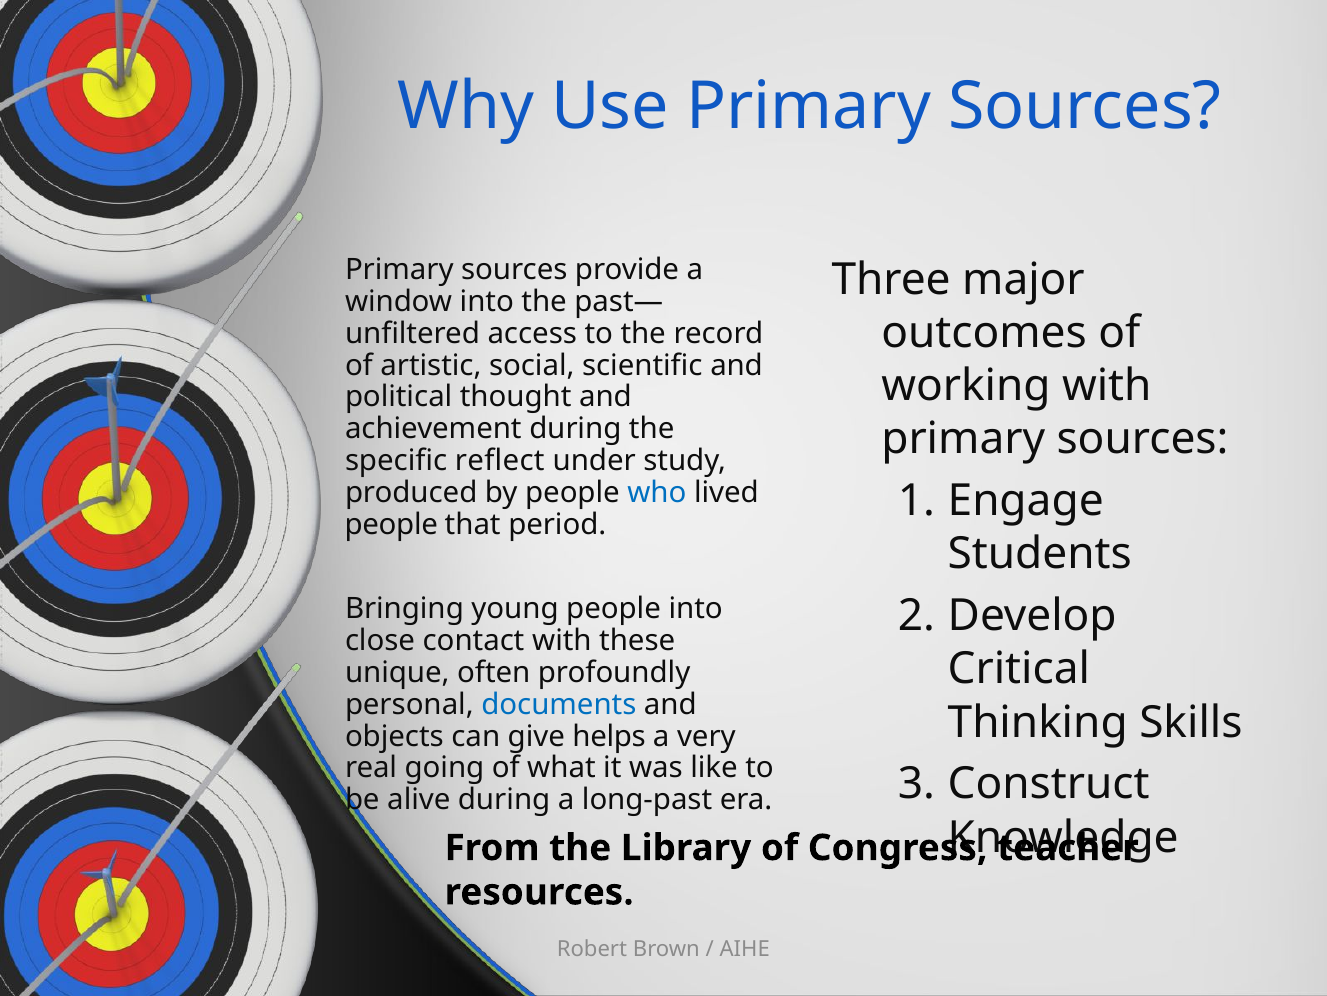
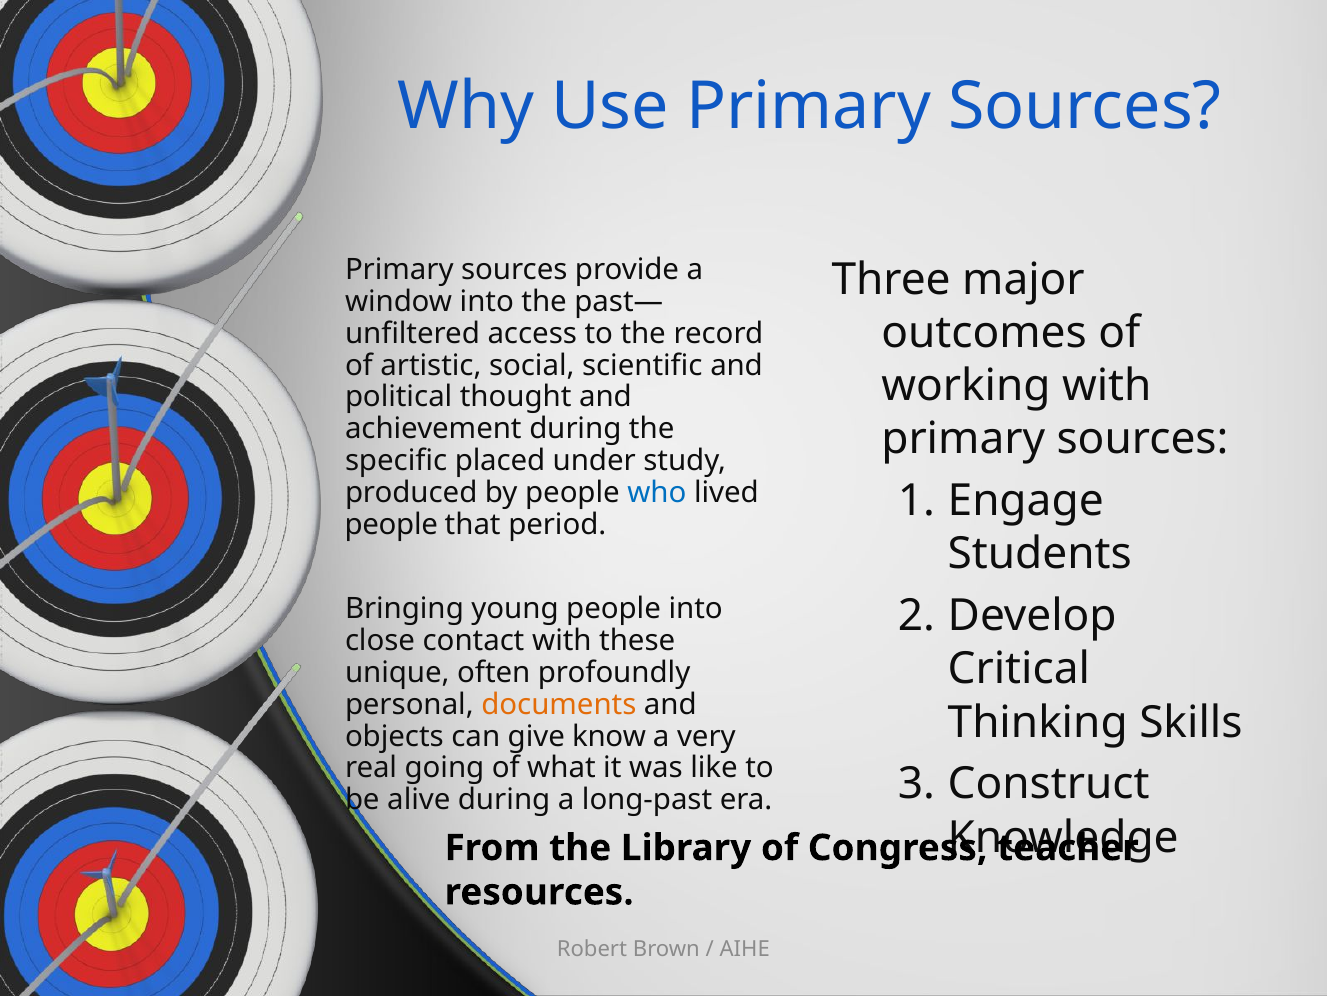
reflect: reflect -> placed
documents colour: blue -> orange
helps: helps -> know
